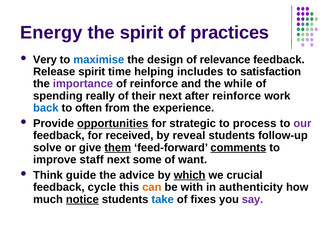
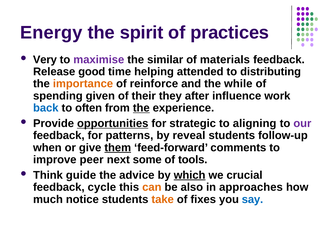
maximise colour: blue -> purple
design: design -> similar
relevance: relevance -> materials
Release spirit: spirit -> good
includes: includes -> attended
satisfaction: satisfaction -> distributing
importance colour: purple -> orange
really: really -> given
their next: next -> they
after reinforce: reinforce -> influence
the at (141, 108) underline: none -> present
process: process -> aligning
received: received -> patterns
solve: solve -> when
comments underline: present -> none
staff: staff -> peer
want: want -> tools
with: with -> also
authenticity: authenticity -> approaches
notice underline: present -> none
take colour: blue -> orange
say colour: purple -> blue
